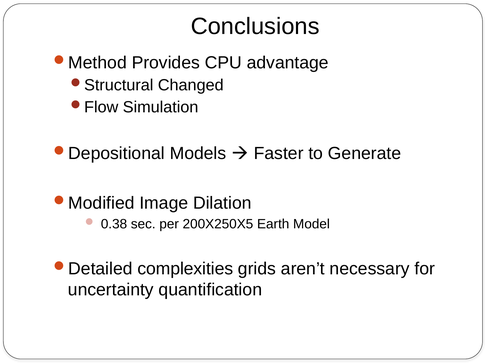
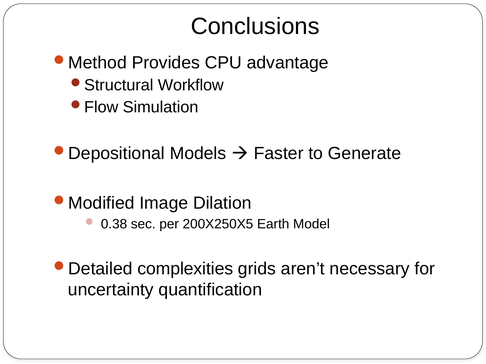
Changed: Changed -> Workflow
